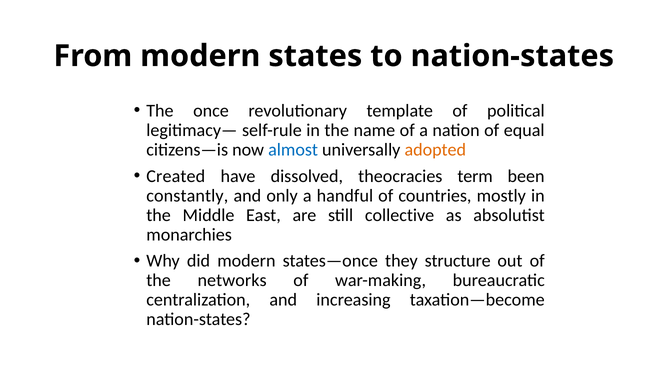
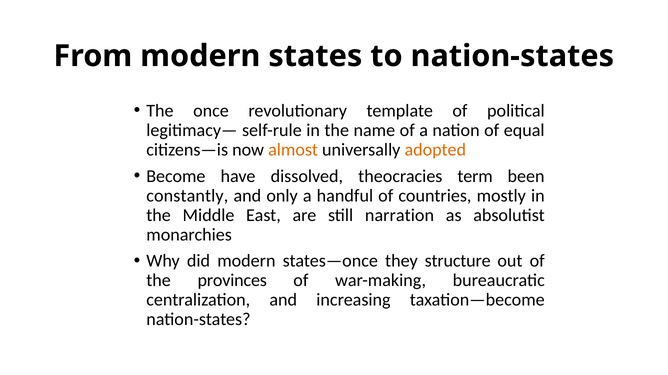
almost colour: blue -> orange
Created: Created -> Become
collective: collective -> narration
networks: networks -> provinces
